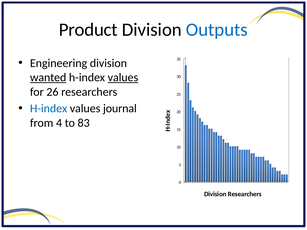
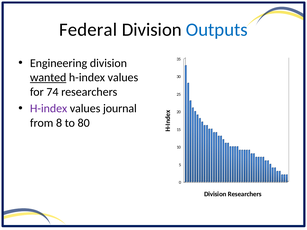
Product: Product -> Federal
values at (123, 78) underline: present -> none
26: 26 -> 74
H-index at (49, 109) colour: blue -> purple
4: 4 -> 8
83: 83 -> 80
